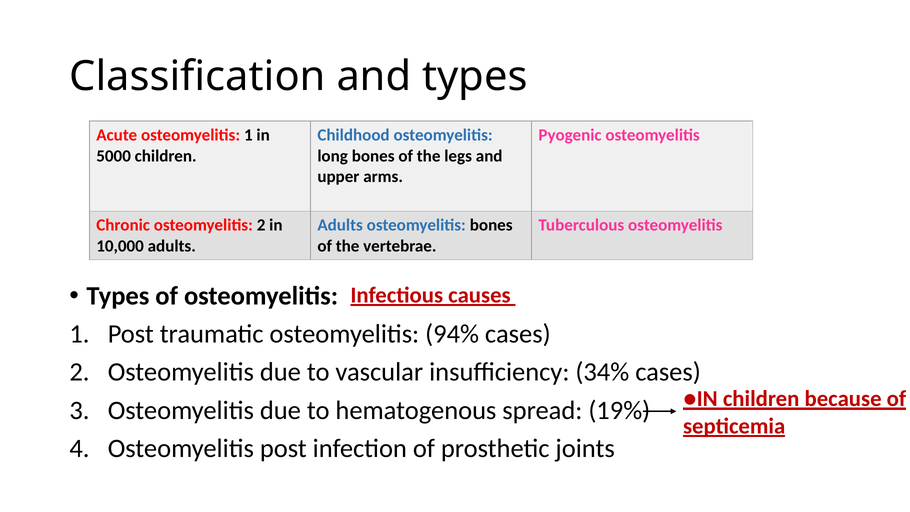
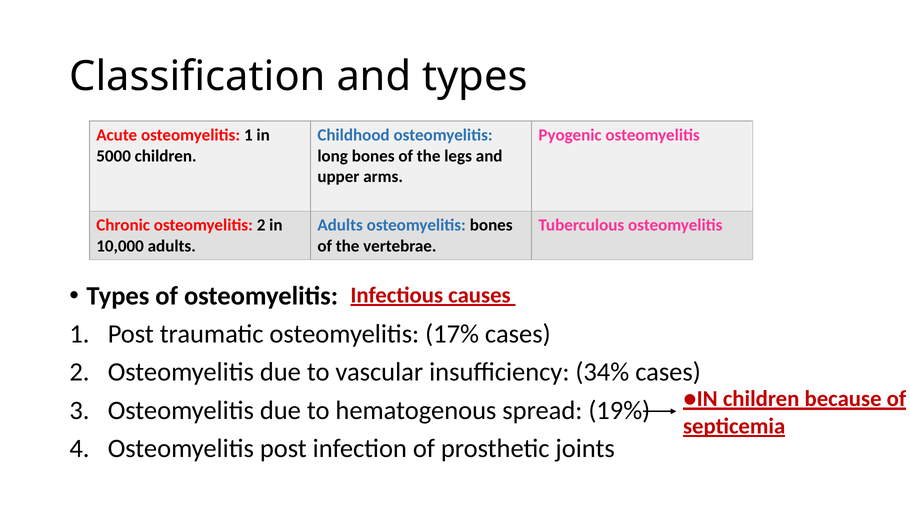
94%: 94% -> 17%
